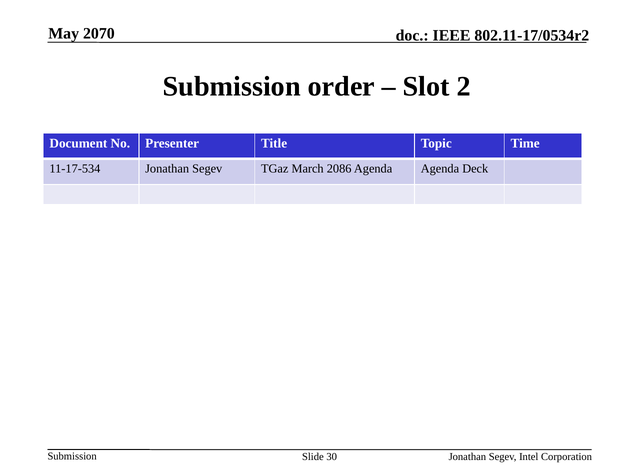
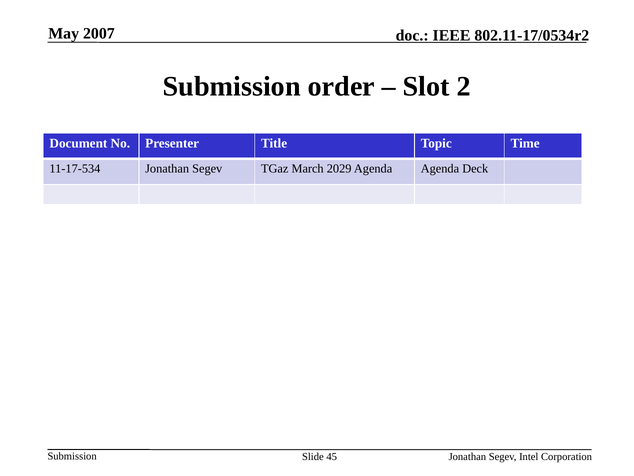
2070: 2070 -> 2007
2086: 2086 -> 2029
30: 30 -> 45
